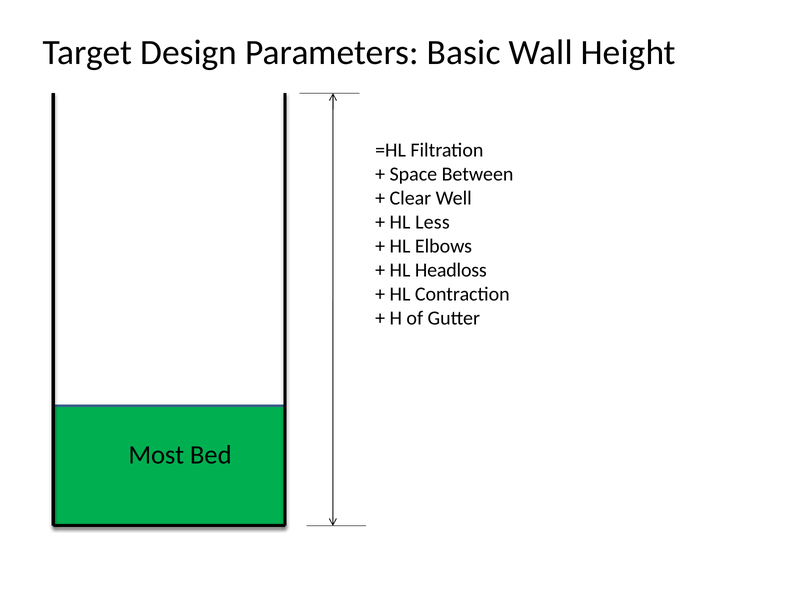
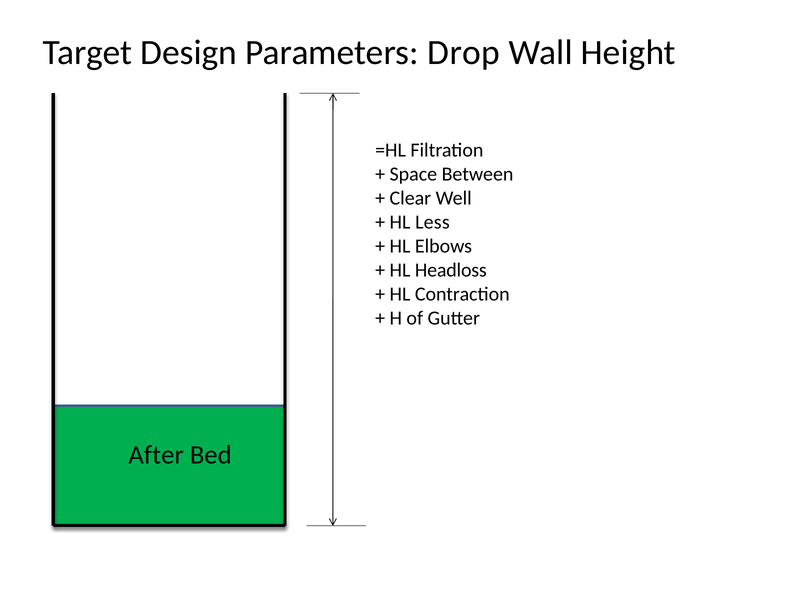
Basic: Basic -> Drop
Most: Most -> After
